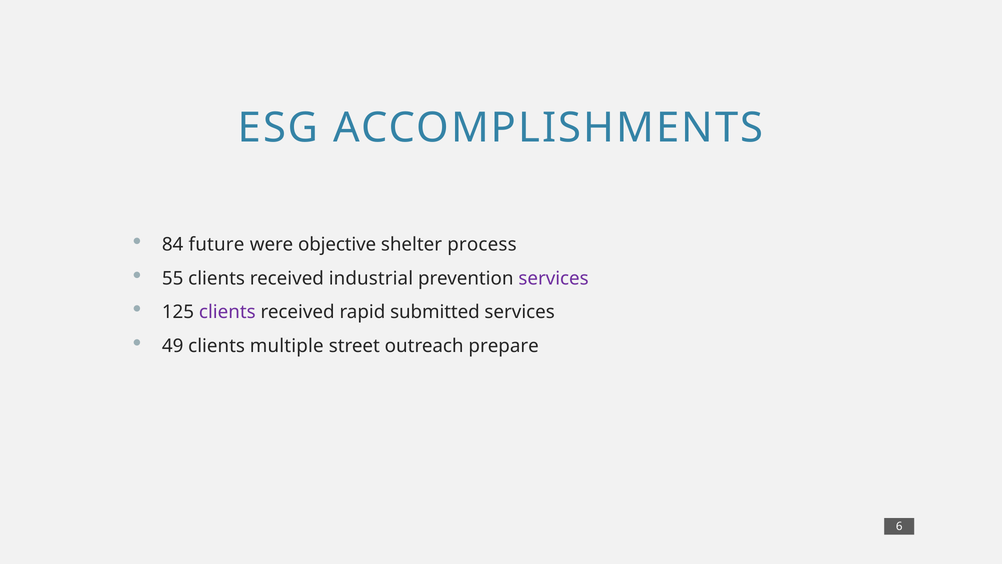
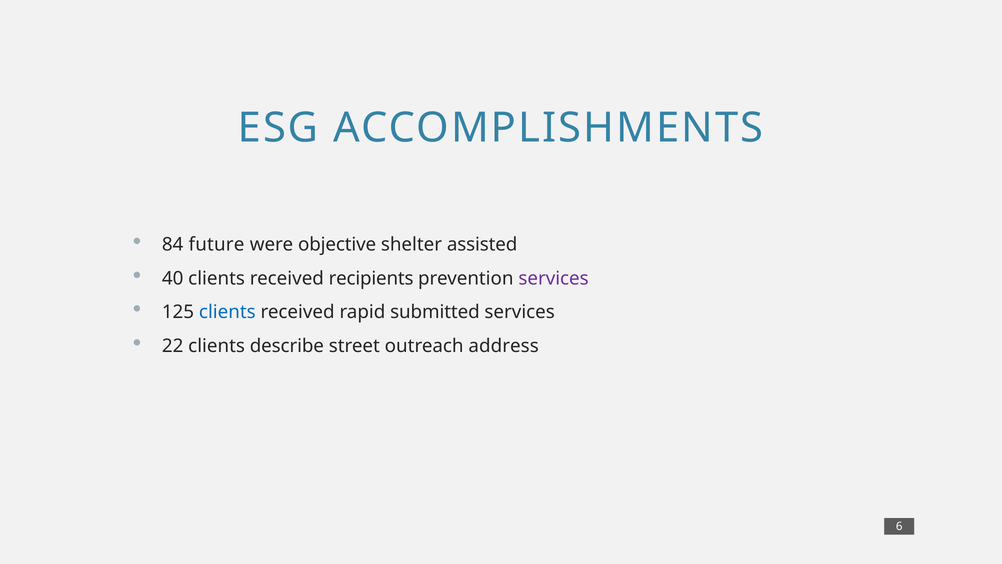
process: process -> assisted
55: 55 -> 40
industrial: industrial -> recipients
clients at (227, 312) colour: purple -> blue
49: 49 -> 22
multiple: multiple -> describe
prepare: prepare -> address
